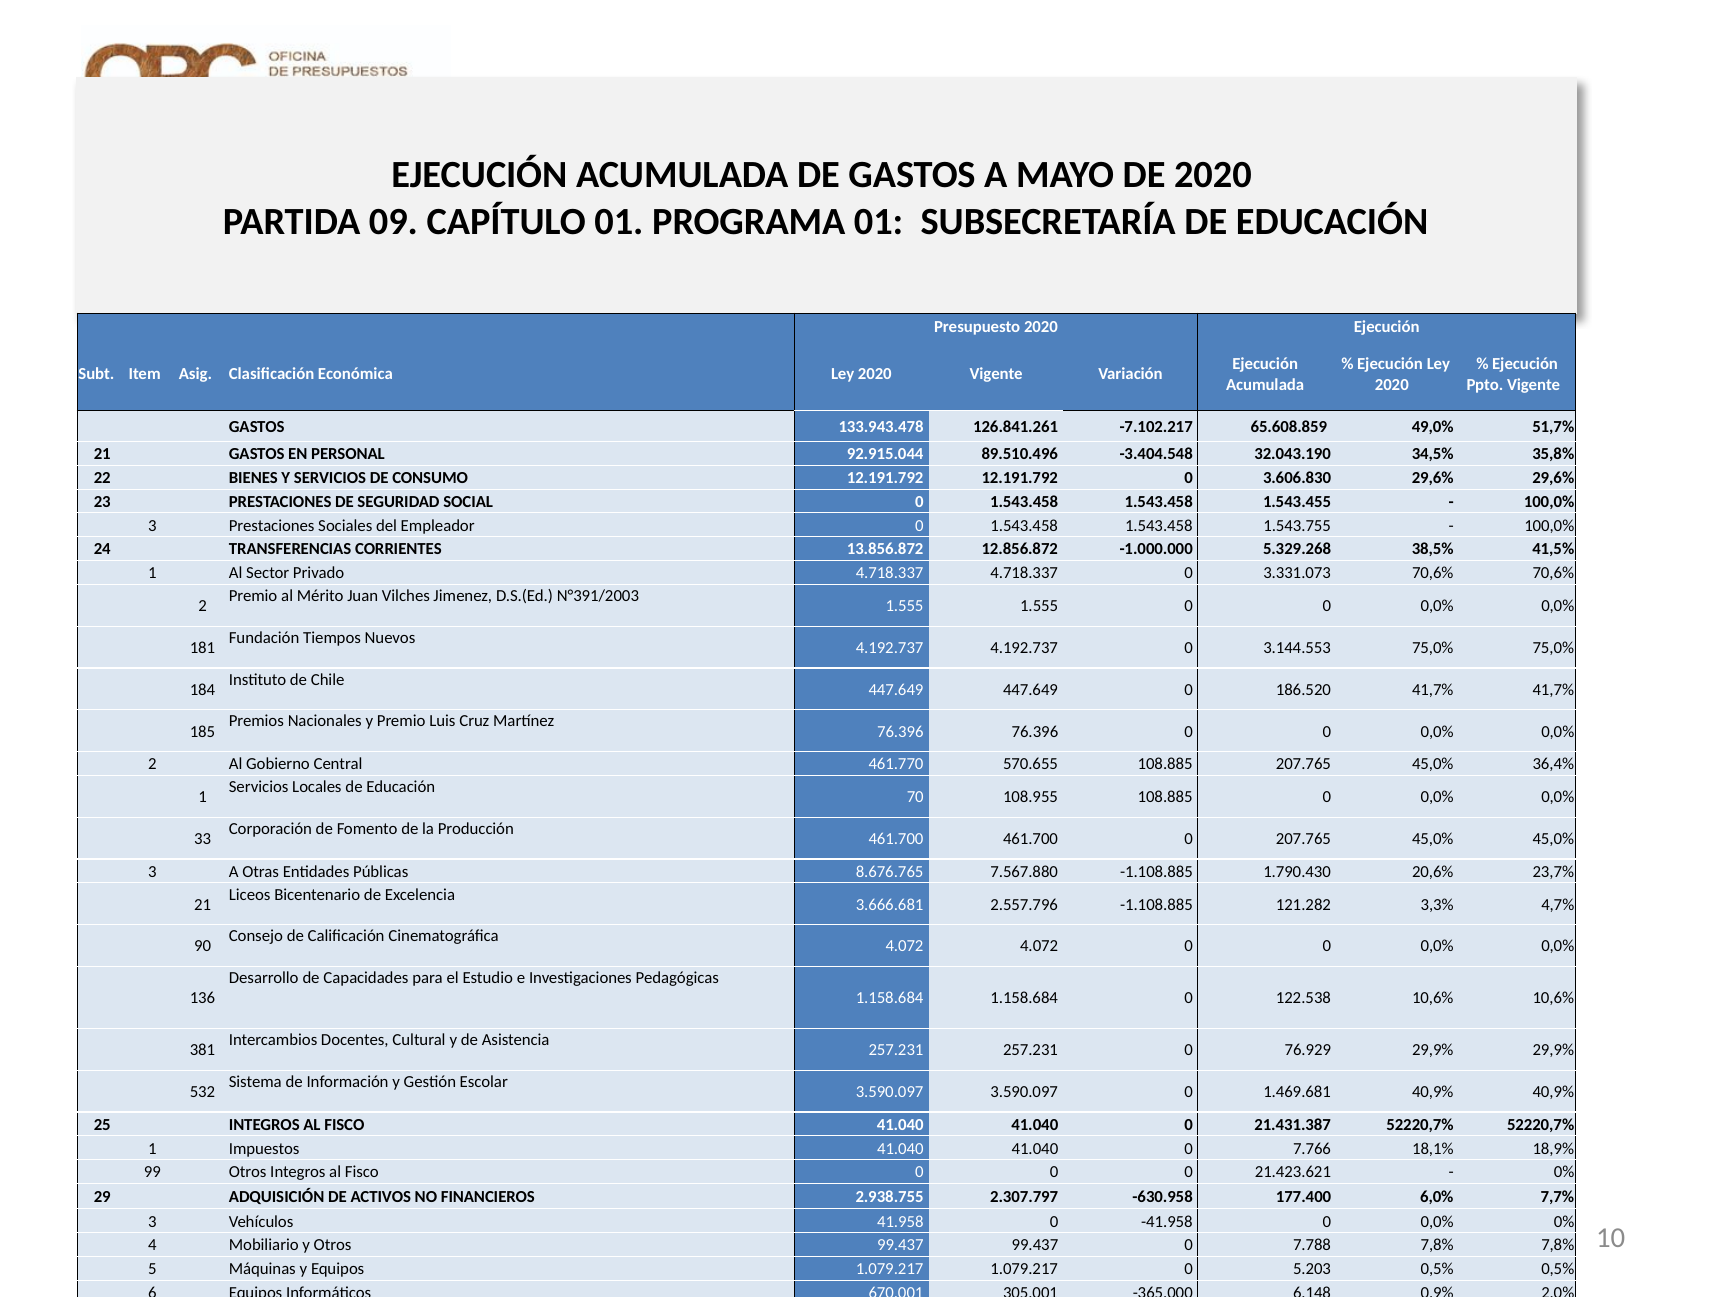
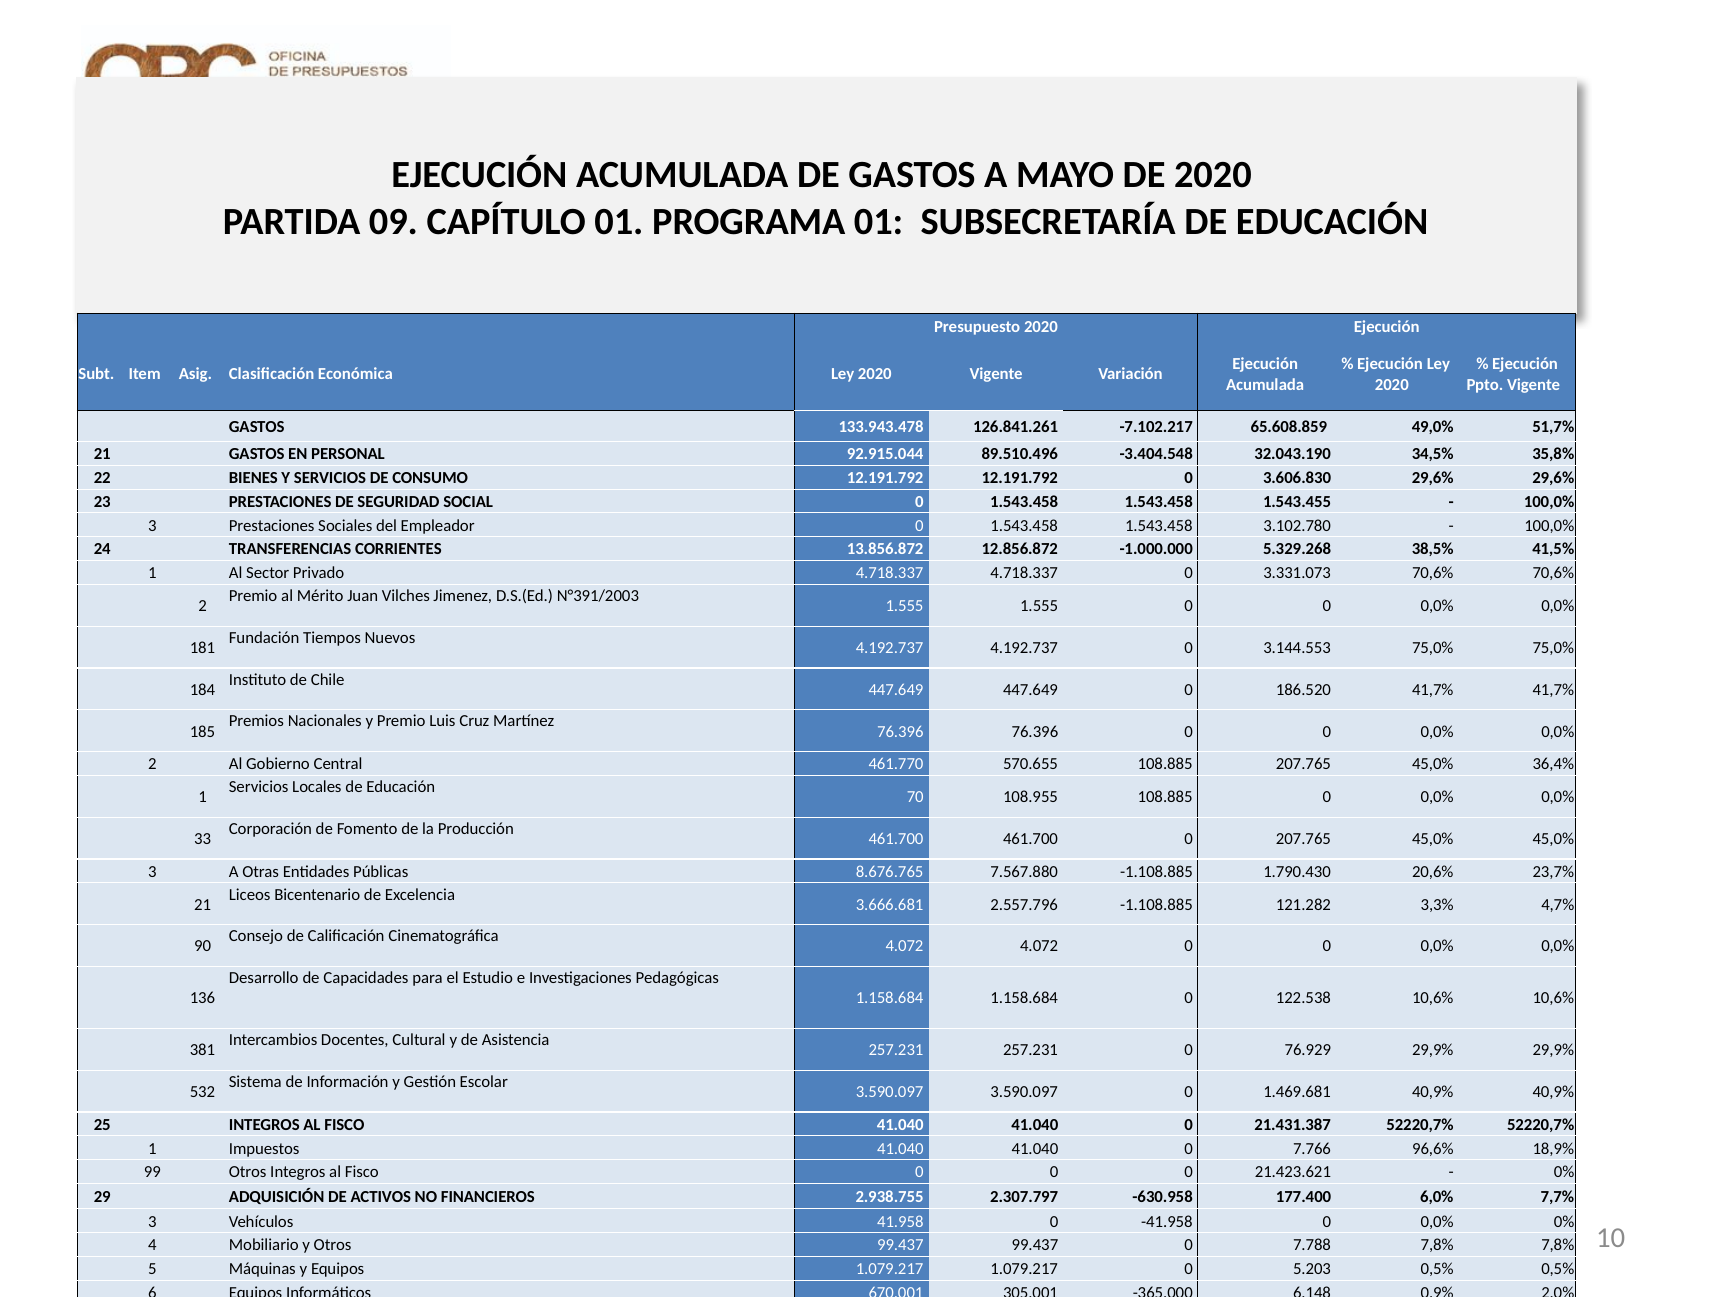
1.543.755: 1.543.755 -> 3.102.780
18,1%: 18,1% -> 96,6%
